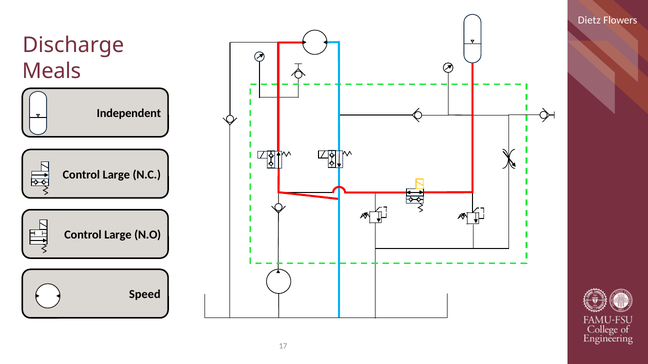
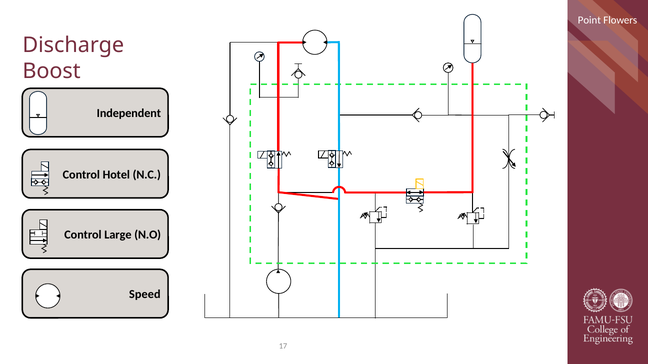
Dietz: Dietz -> Point
Meals: Meals -> Boost
Large at (116, 175): Large -> Hotel
